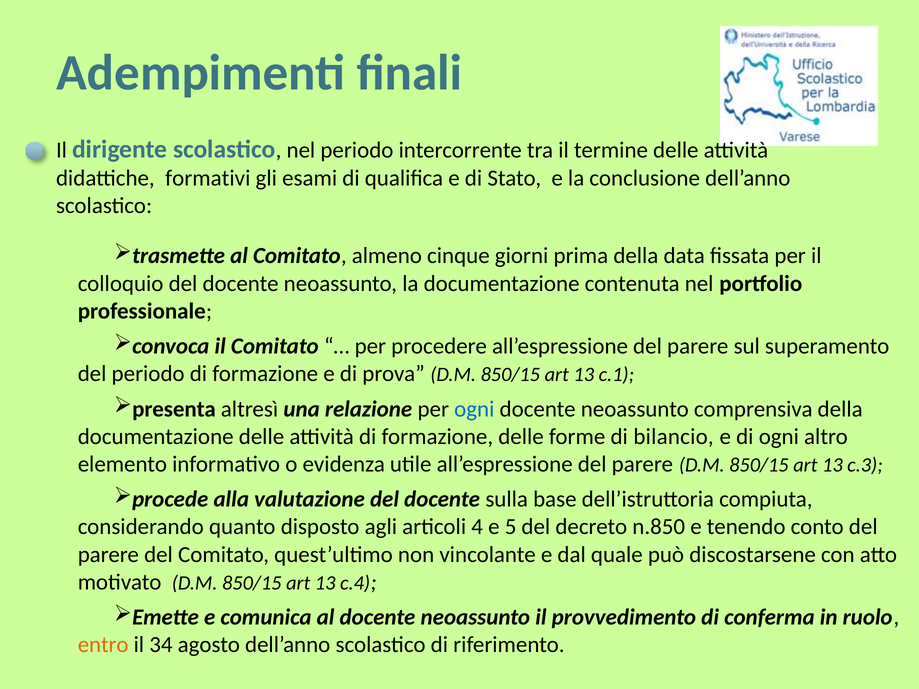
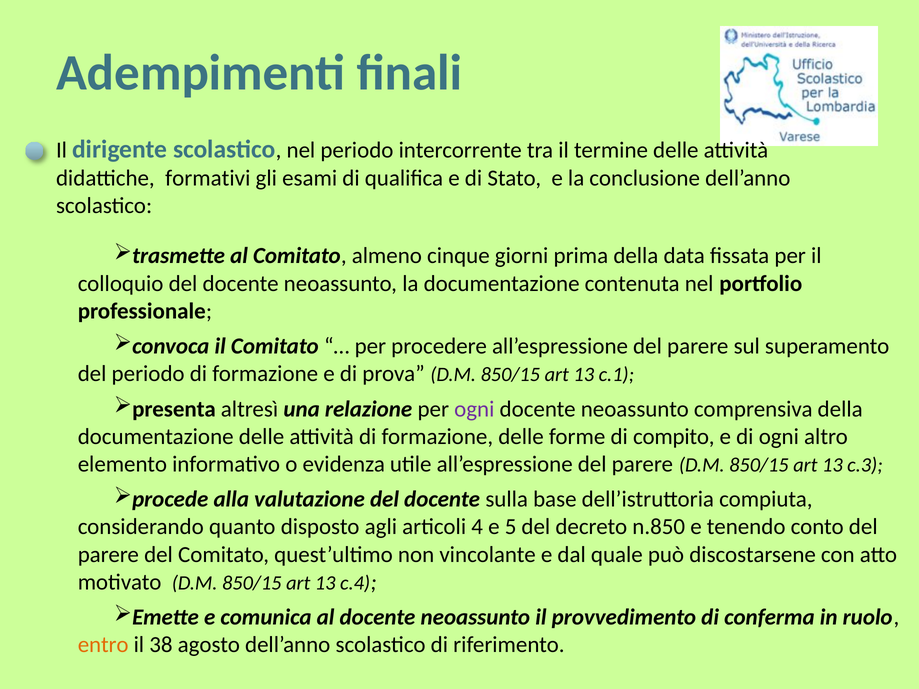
ogni at (474, 409) colour: blue -> purple
bilancio: bilancio -> compito
34: 34 -> 38
